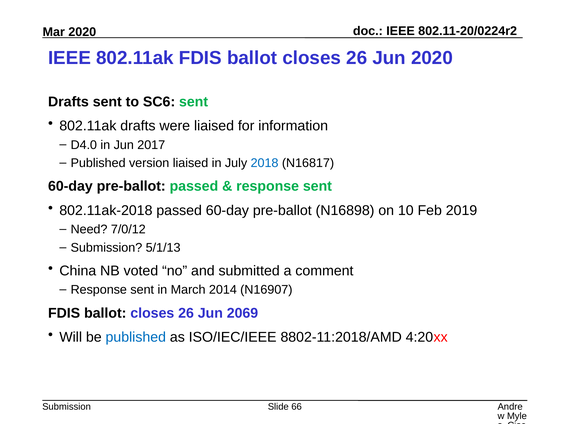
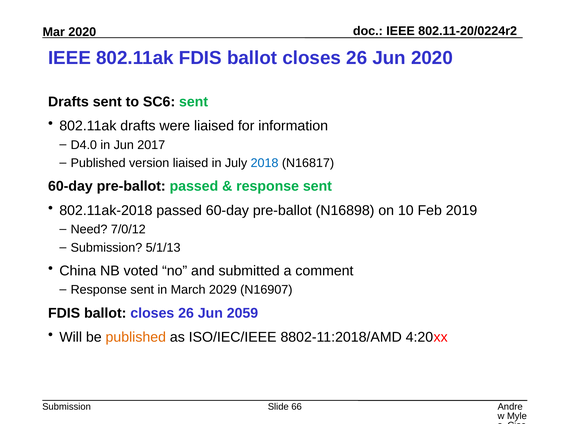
2014: 2014 -> 2029
2069: 2069 -> 2059
published at (136, 337) colour: blue -> orange
